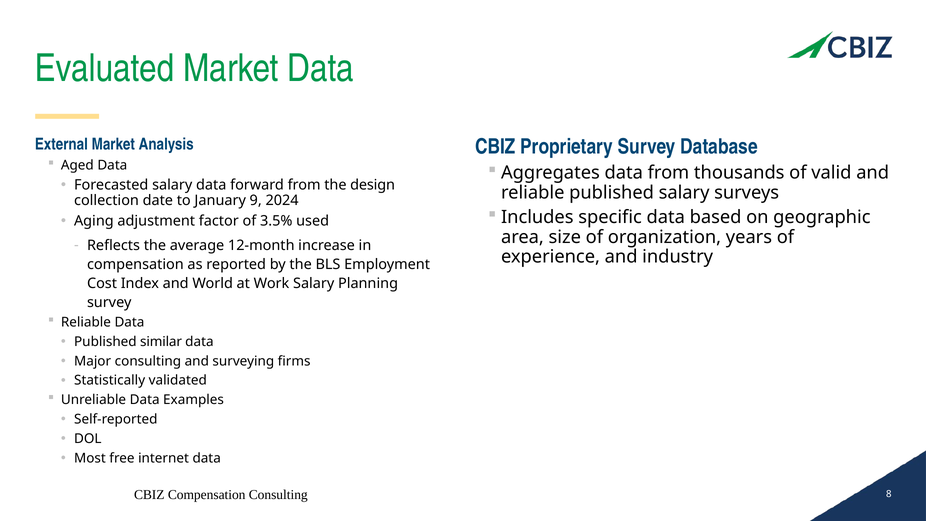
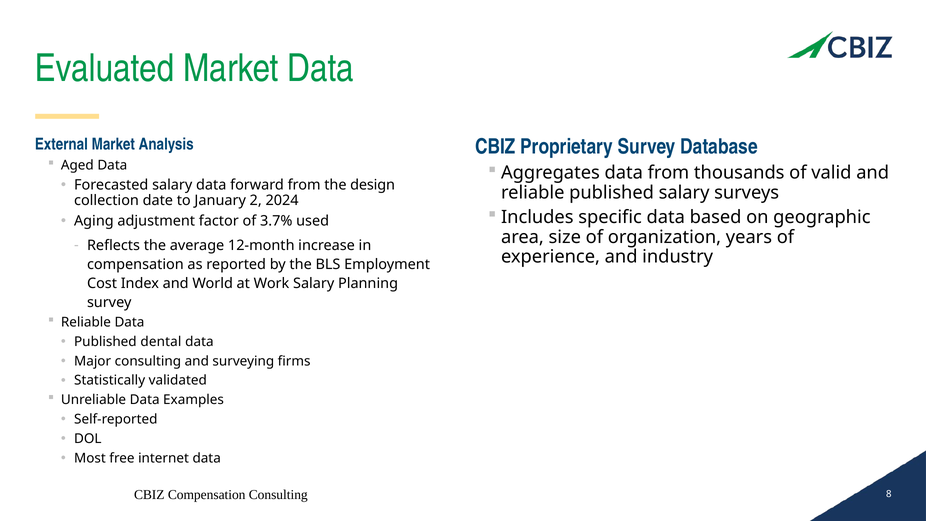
9: 9 -> 2
3.5%: 3.5% -> 3.7%
similar: similar -> dental
